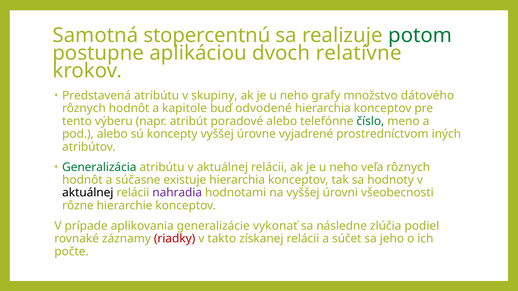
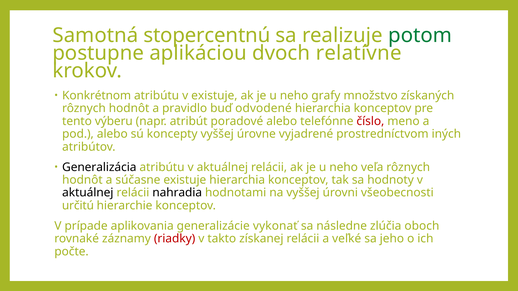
Predstavená: Predstavená -> Konkrétnom
v skupiny: skupiny -> existuje
dátového: dátového -> získaných
kapitole: kapitole -> pravidlo
číslo colour: green -> red
Generalizácia colour: green -> black
nahradia colour: purple -> black
rôzne: rôzne -> určitú
podiel: podiel -> oboch
súčet: súčet -> veľké
